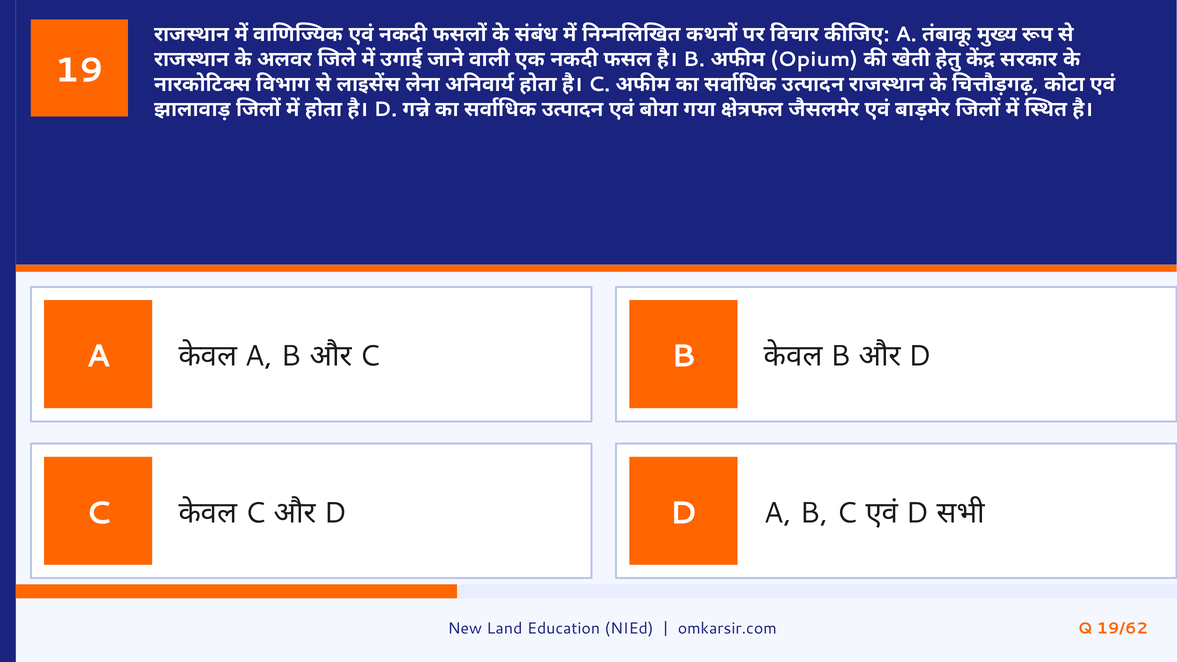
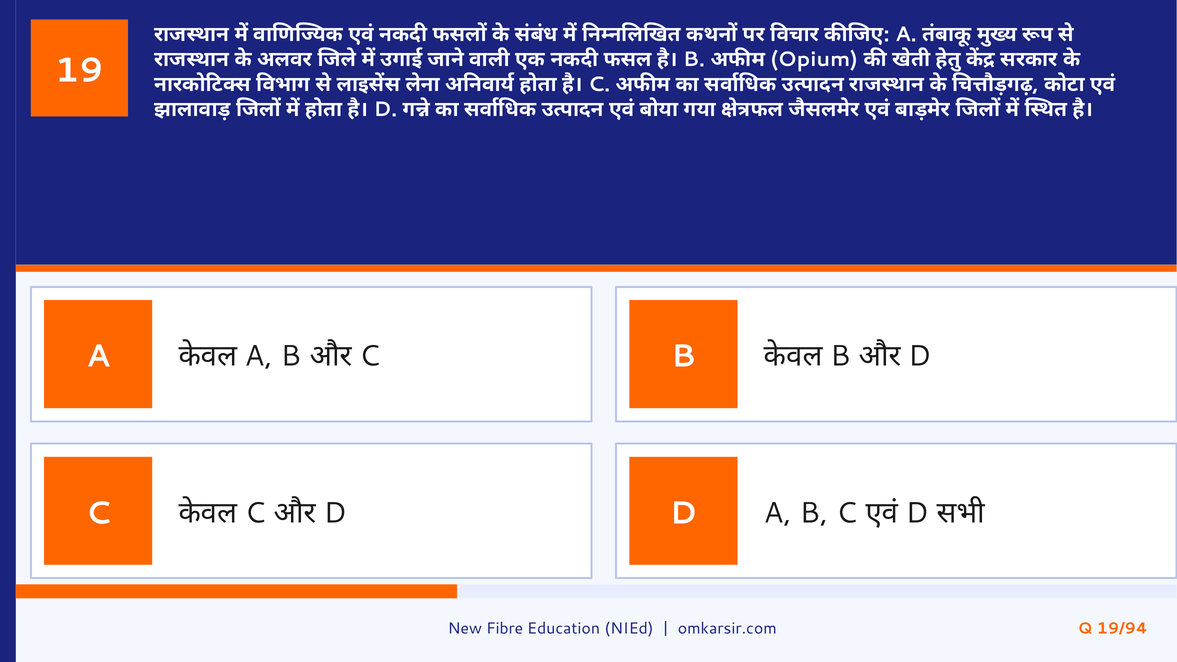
Land: Land -> Fibre
19/62: 19/62 -> 19/94
